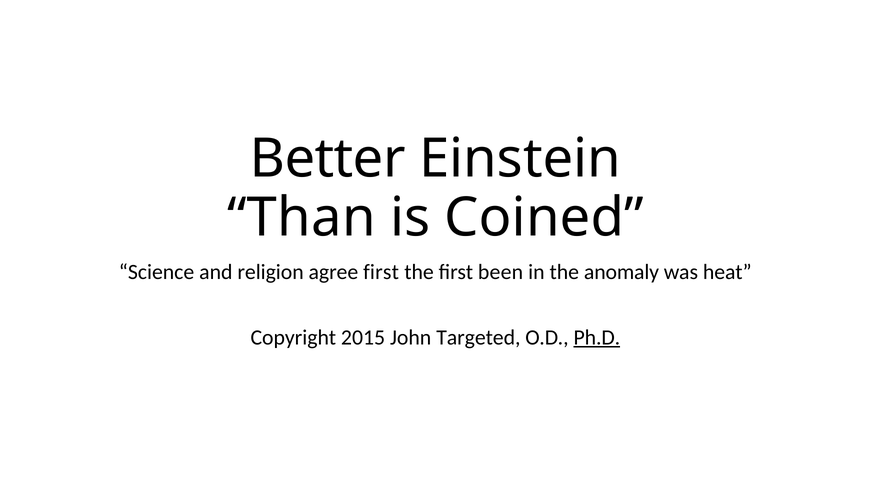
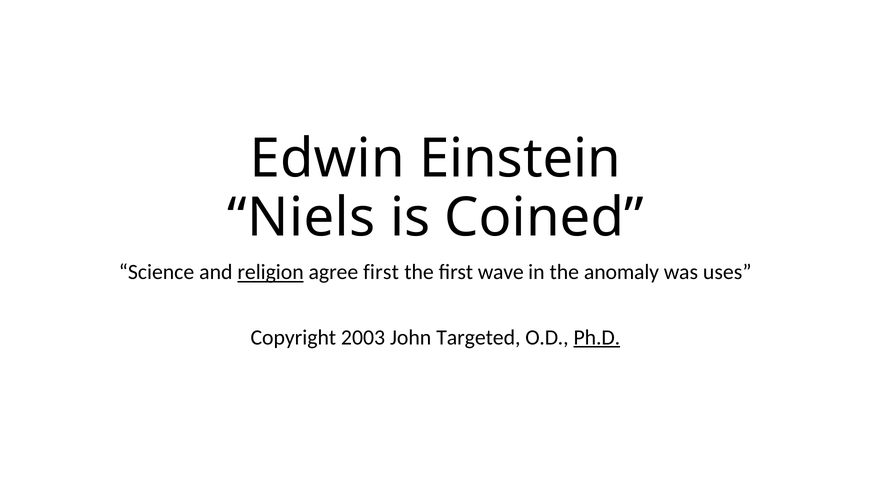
Better: Better -> Edwin
Than: Than -> Niels
religion underline: none -> present
been: been -> wave
heat: heat -> uses
2015: 2015 -> 2003
